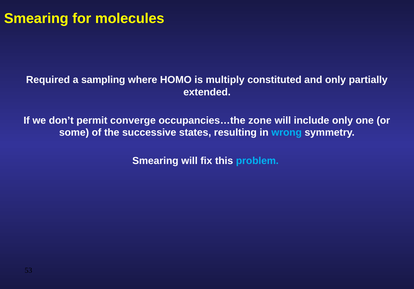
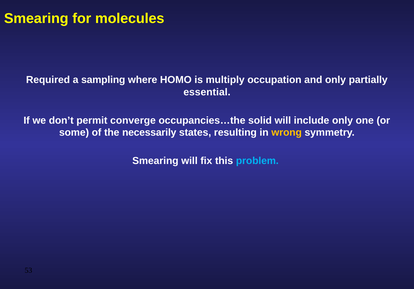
constituted: constituted -> occupation
extended: extended -> essential
zone: zone -> solid
successive: successive -> necessarily
wrong colour: light blue -> yellow
